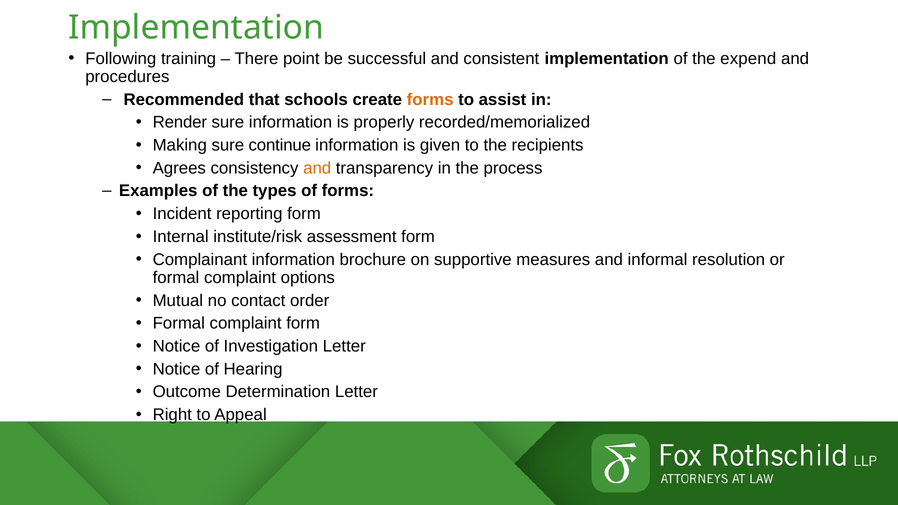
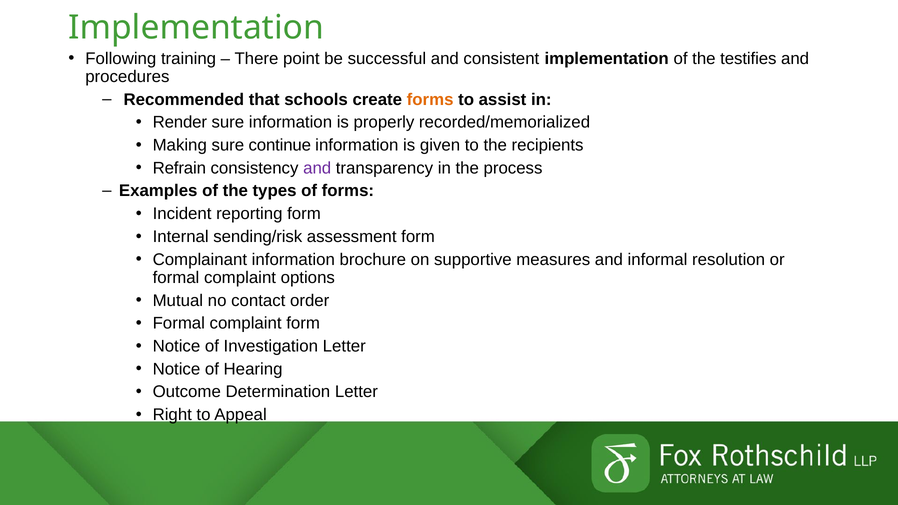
expend: expend -> testifies
Agrees: Agrees -> Refrain
and at (317, 168) colour: orange -> purple
institute/risk: institute/risk -> sending/risk
